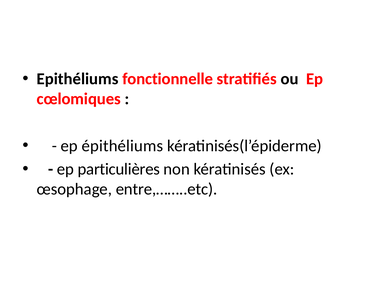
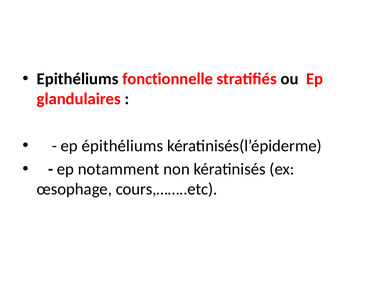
cœlomiques: cœlomiques -> glandulaires
particulières: particulières -> notamment
entre,……..etc: entre,……..etc -> cours,……..etc
